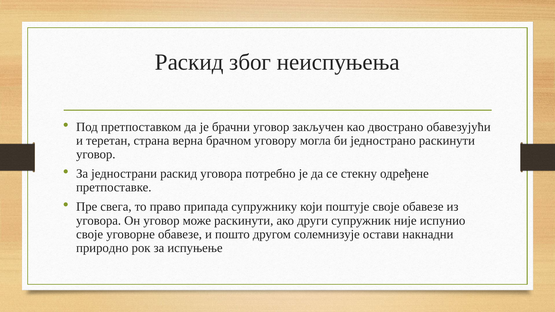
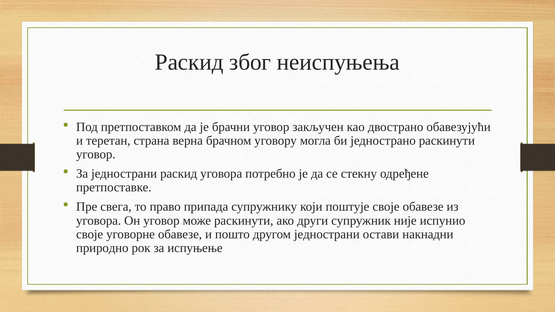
другом солемнизује: солемнизује -> једнострани
